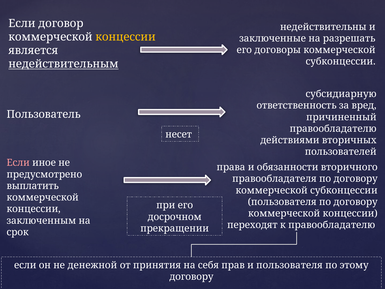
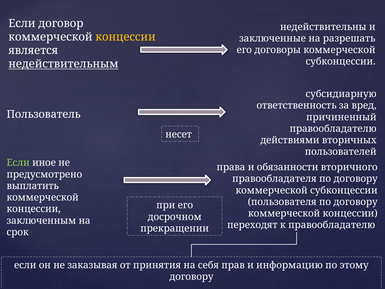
Если at (18, 163) colour: pink -> light green
денежной: денежной -> заказывая
и пользователя: пользователя -> информацию
